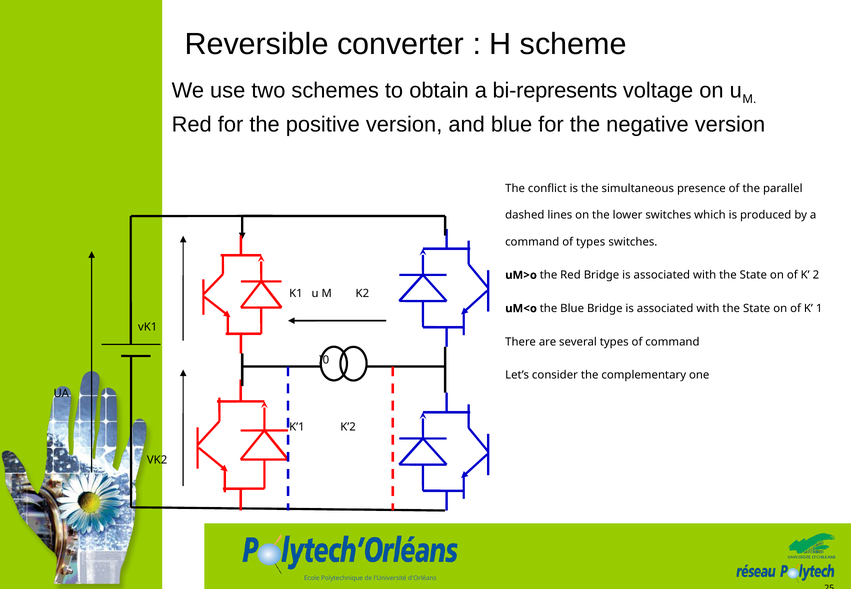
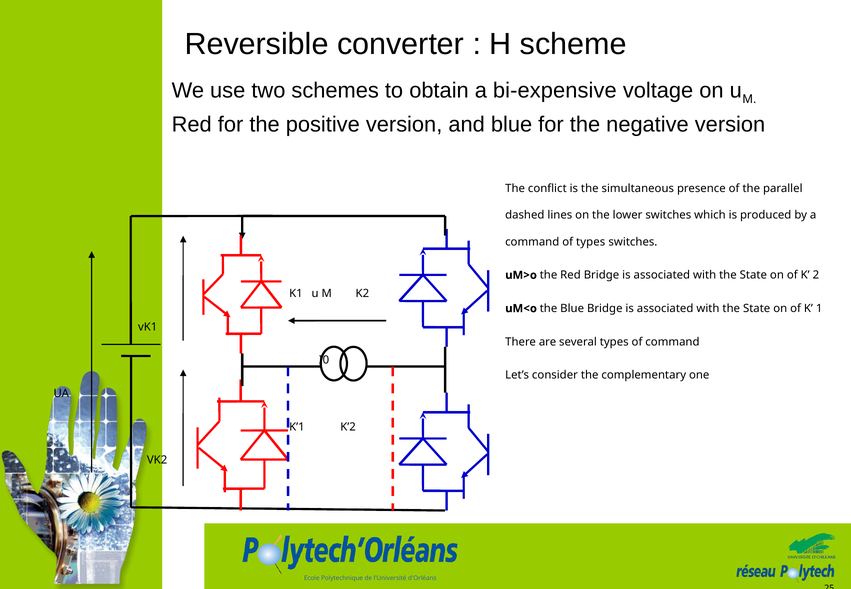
bi-represents: bi-represents -> bi-expensive
